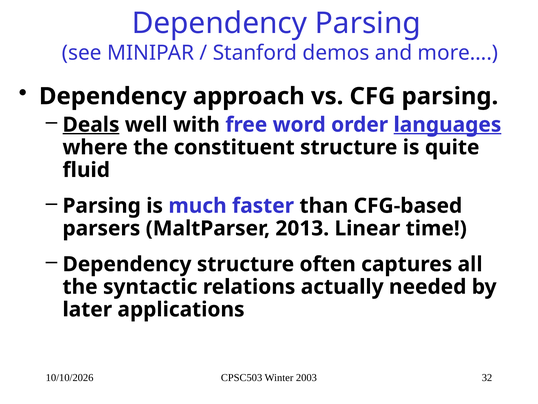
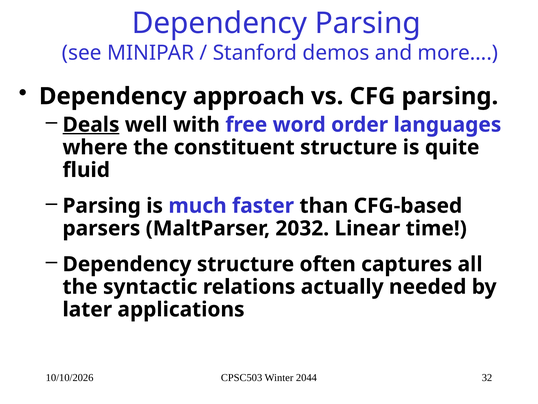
languages underline: present -> none
2013: 2013 -> 2032
2003: 2003 -> 2044
